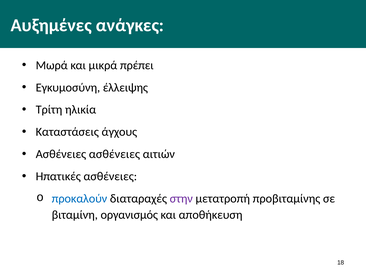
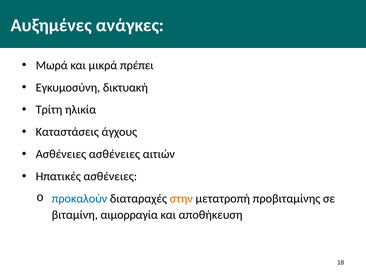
έλλειψης: έλλειψης -> δικτυακή
στην colour: purple -> orange
οργανισμός: οργανισμός -> αιμορραγία
